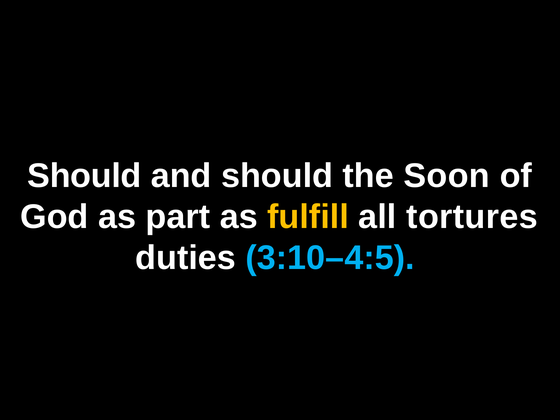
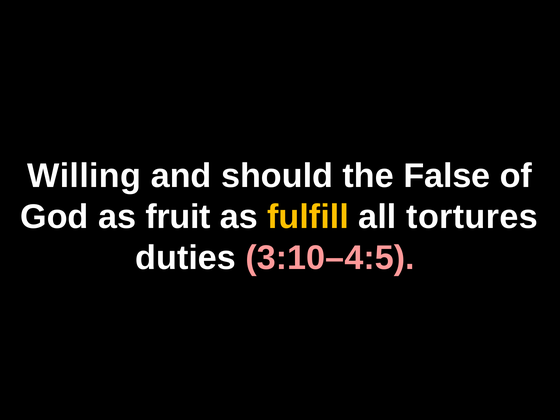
Should at (84, 176): Should -> Willing
Soon: Soon -> False
part: part -> fruit
3:10–4:5 colour: light blue -> pink
